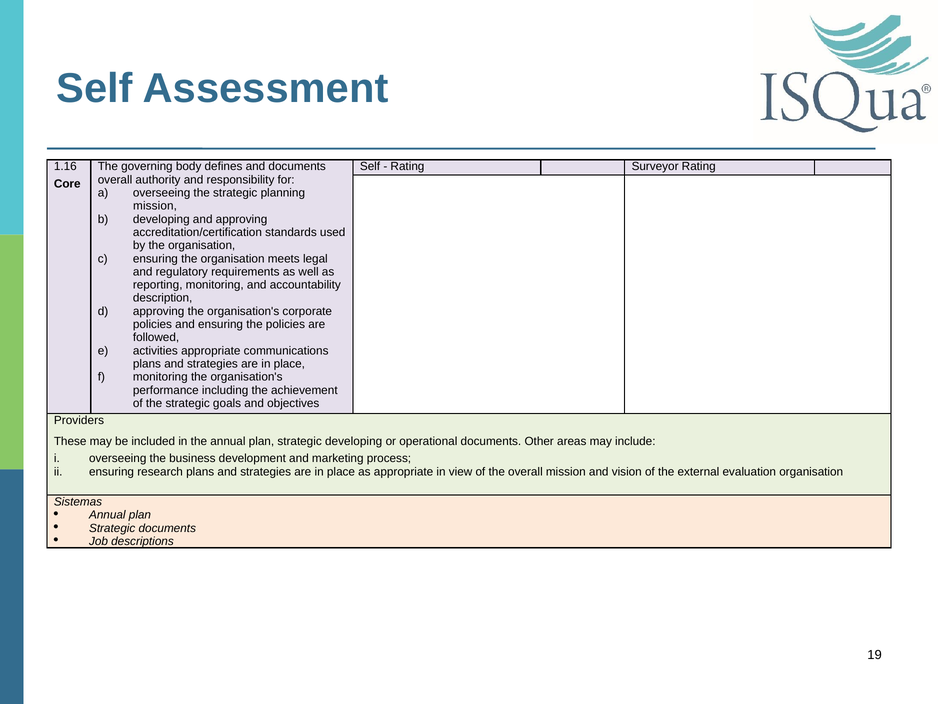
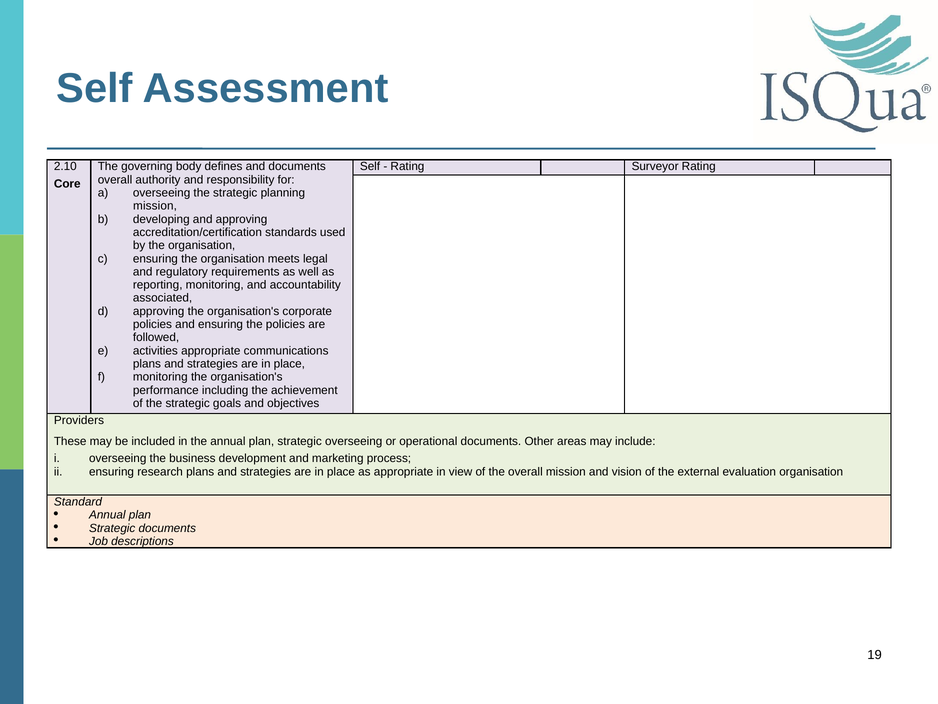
1.16: 1.16 -> 2.10
description: description -> associated
strategic developing: developing -> overseeing
Sistemas: Sistemas -> Standard
